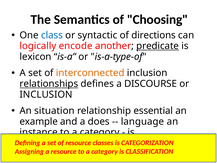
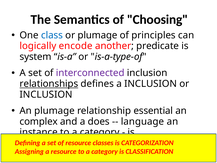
or syntactic: syntactic -> plumage
directions: directions -> principles
predicate underline: present -> none
lexicon: lexicon -> system
interconnected colour: orange -> purple
a DISCOURSE: DISCOURSE -> INCLUSION
An situation: situation -> plumage
example: example -> complex
